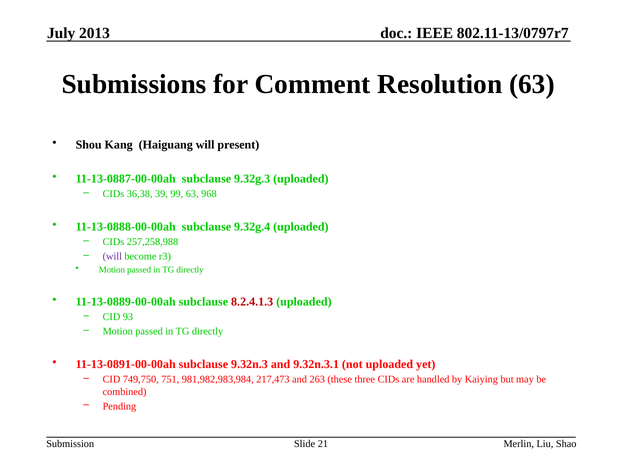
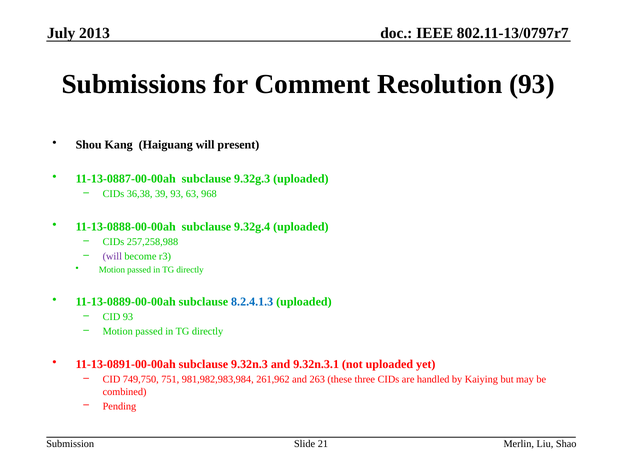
Resolution 63: 63 -> 93
39 99: 99 -> 93
8.2.4.1.3 colour: red -> blue
217,473: 217,473 -> 261,962
